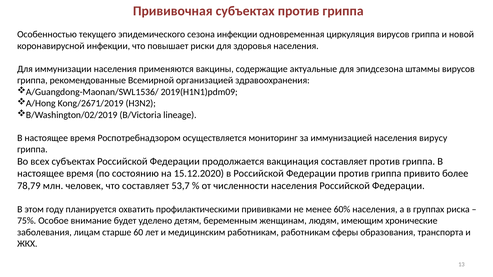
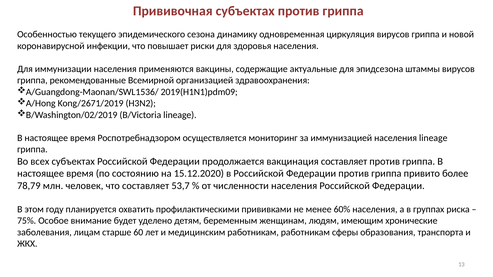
сезона инфекции: инфекции -> динамику
населения вирусу: вирусу -> lineage
